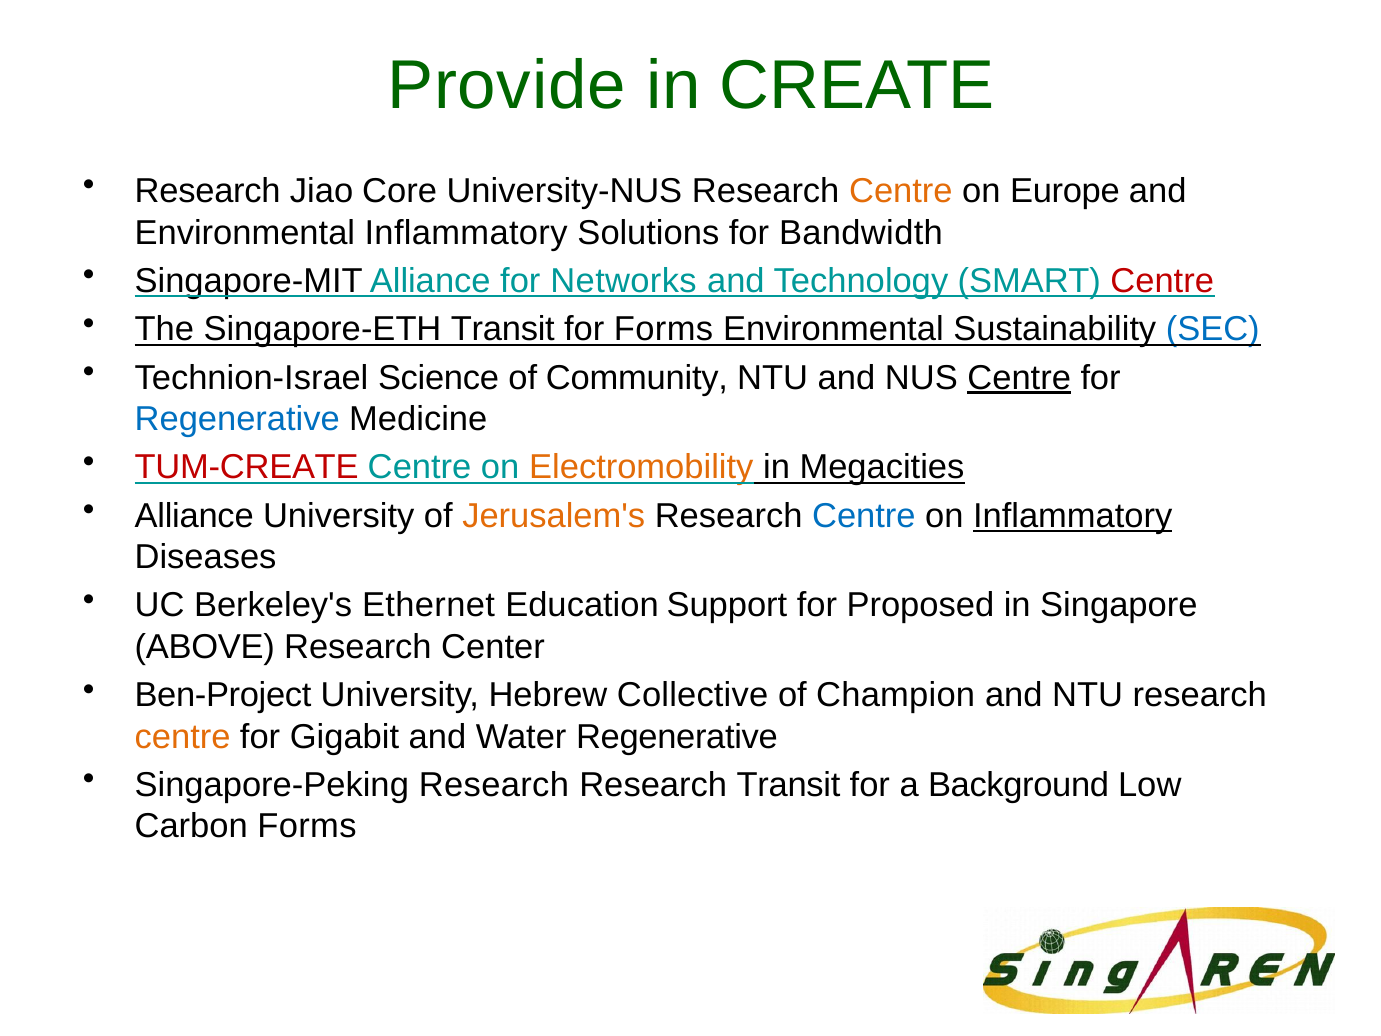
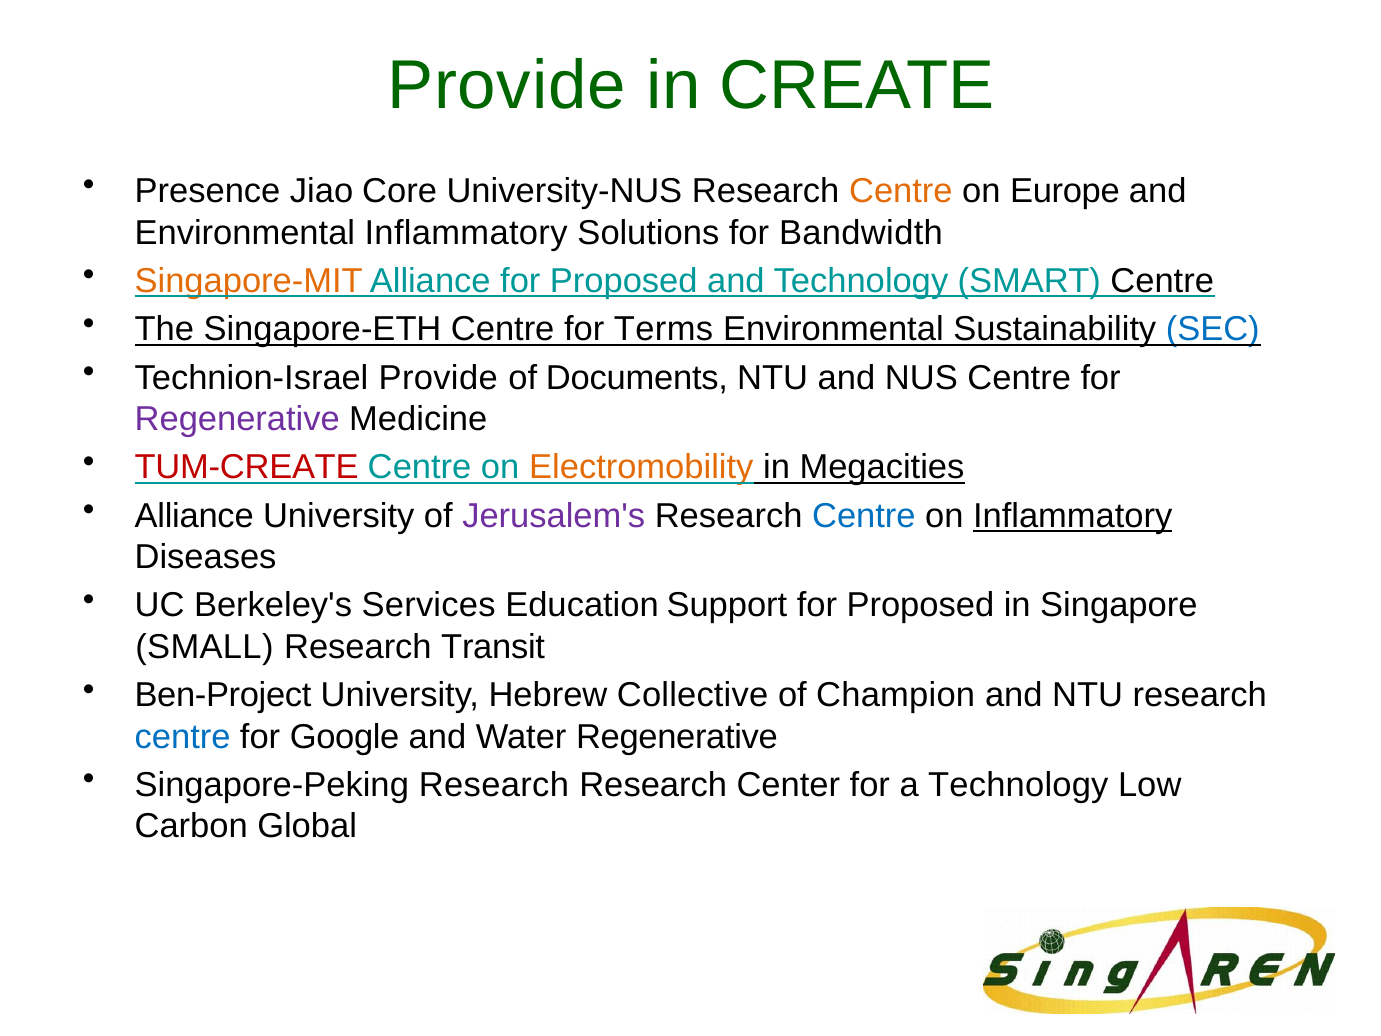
Research at (208, 191): Research -> Presence
Singapore-MIT colour: black -> orange
Alliance for Networks: Networks -> Proposed
Centre at (1162, 281) colour: red -> black
Singapore-ETH Transit: Transit -> Centre
for Forms: Forms -> Terms
Technion-Israel Science: Science -> Provide
Community: Community -> Documents
Centre at (1019, 378) underline: present -> none
Regenerative at (237, 419) colour: blue -> purple
Jerusalem's colour: orange -> purple
Ethernet: Ethernet -> Services
ABOVE: ABOVE -> SMALL
Center: Center -> Transit
centre at (183, 737) colour: orange -> blue
Gigabit: Gigabit -> Google
Research Transit: Transit -> Center
a Background: Background -> Technology
Carbon Forms: Forms -> Global
